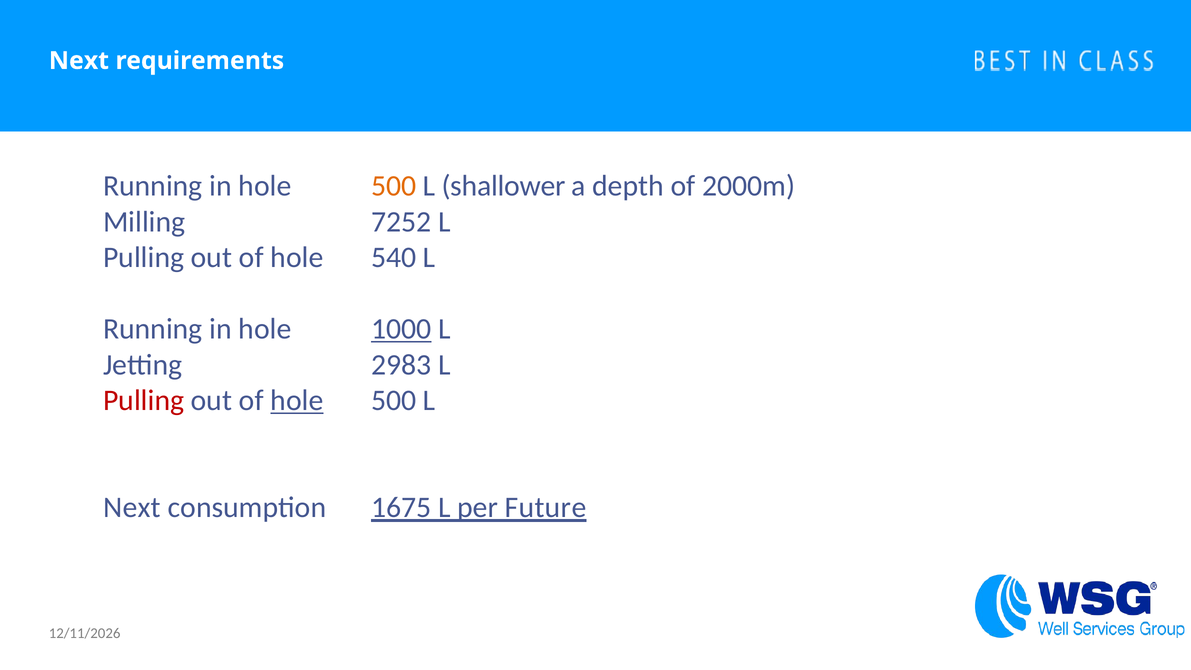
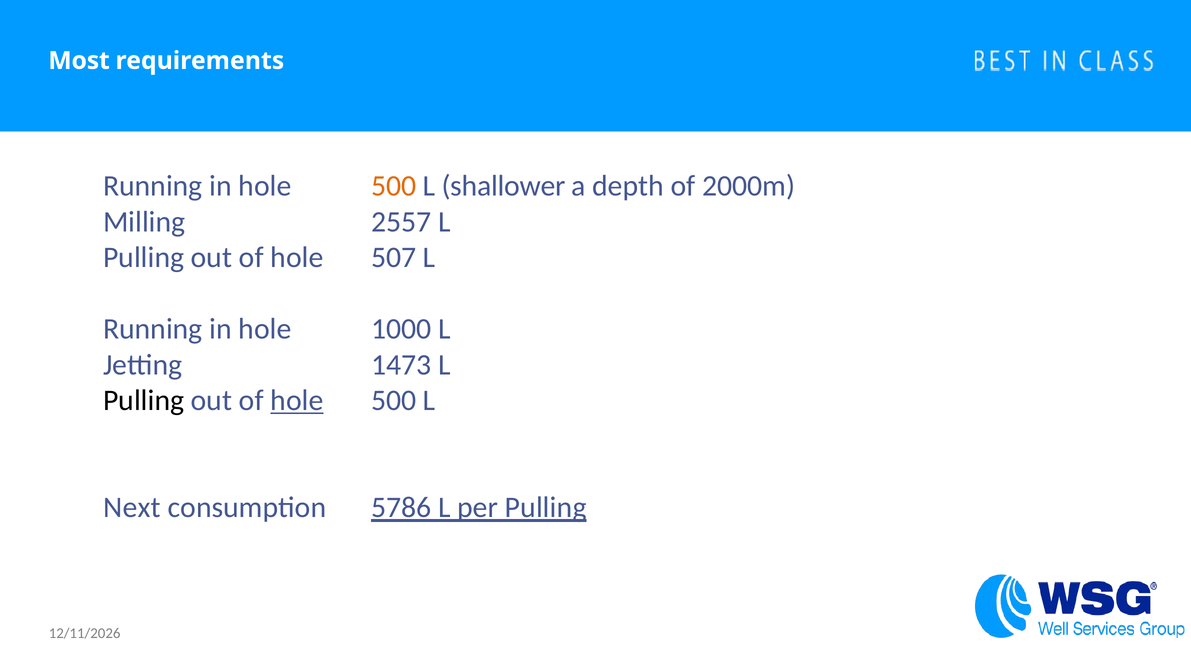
Next at (79, 61): Next -> Most
7252: 7252 -> 2557
540: 540 -> 507
1000 underline: present -> none
2983: 2983 -> 1473
Pulling at (144, 400) colour: red -> black
1675: 1675 -> 5786
per Future: Future -> Pulling
